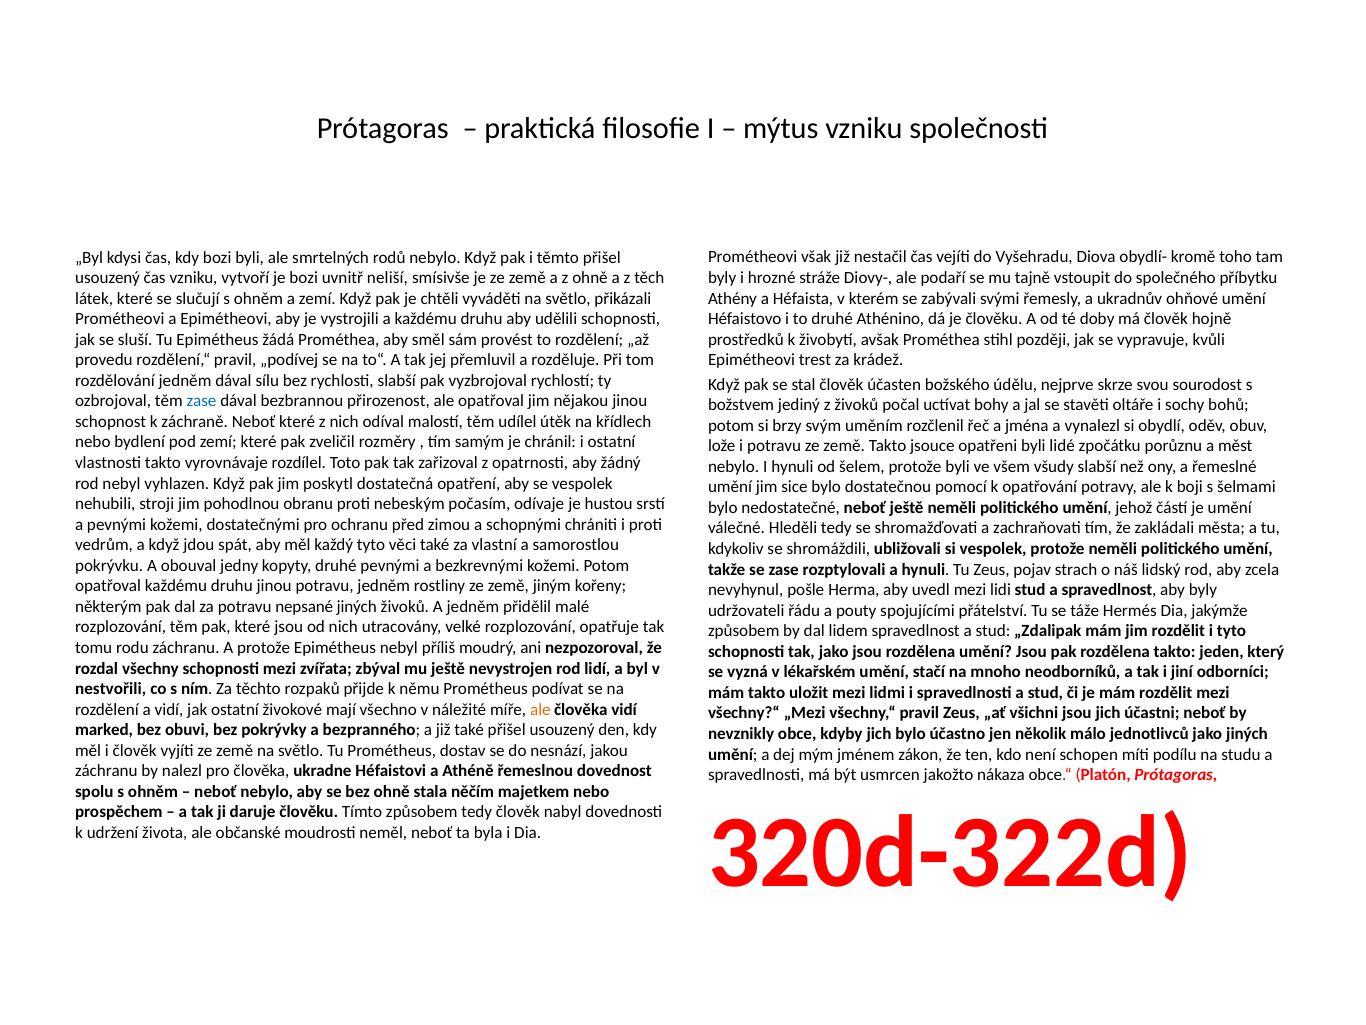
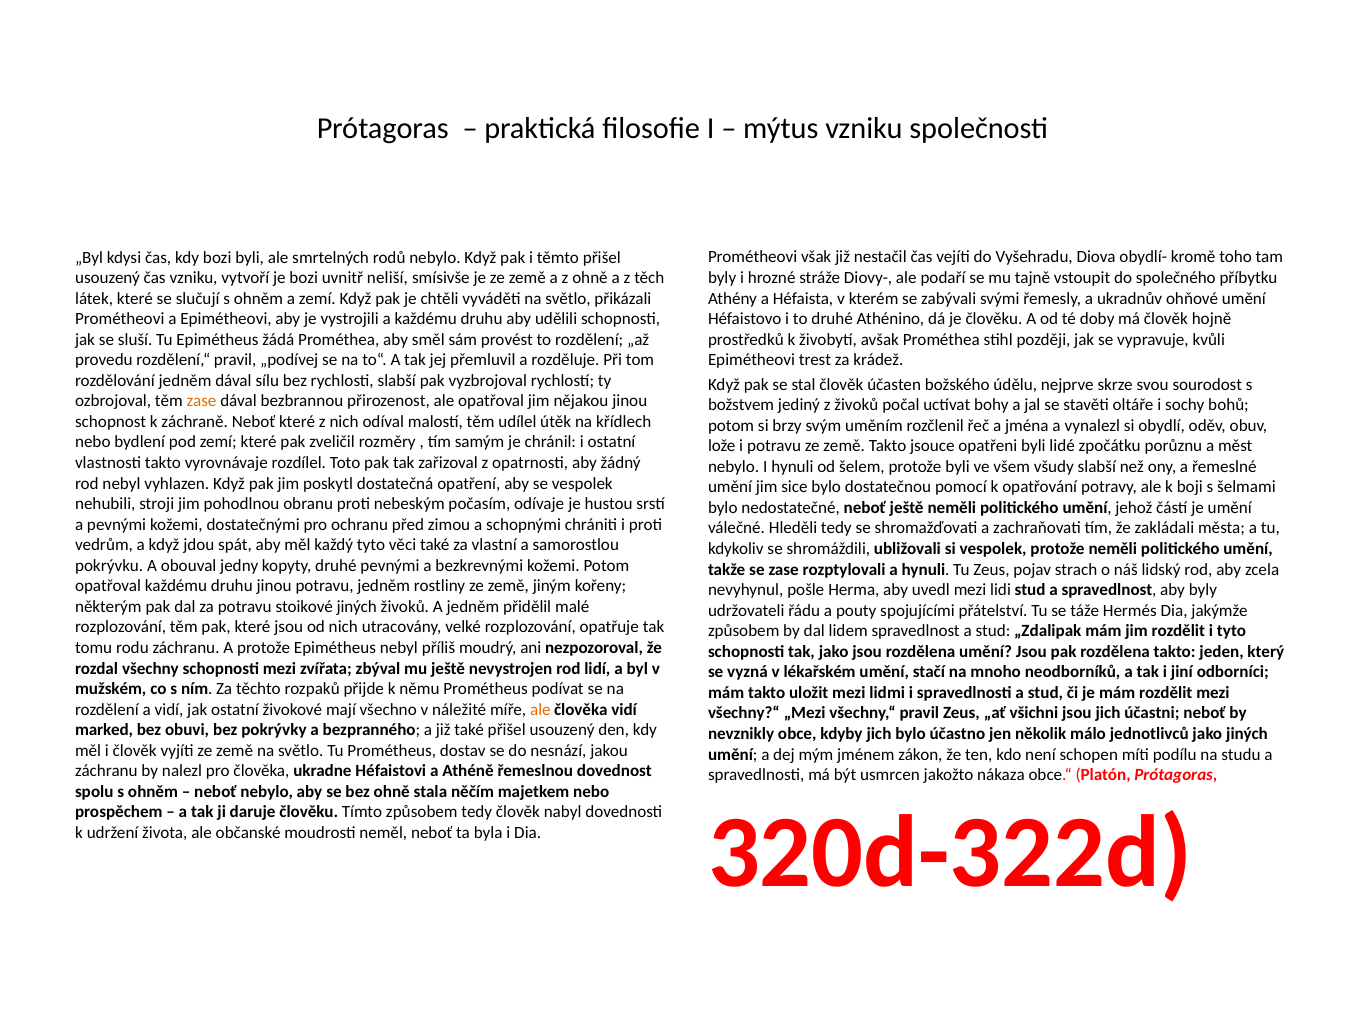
zase at (201, 401) colour: blue -> orange
nepsané: nepsané -> stoikové
nestvořili: nestvořili -> mužském
